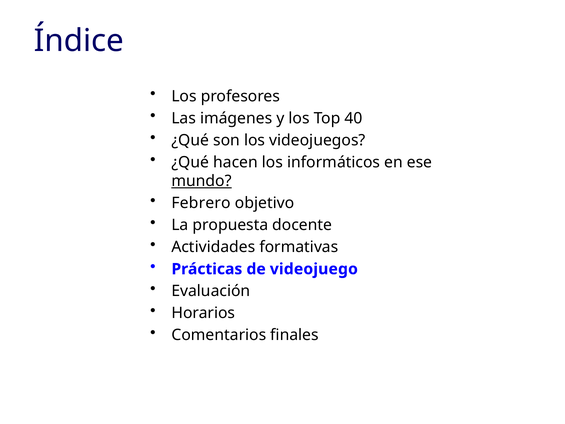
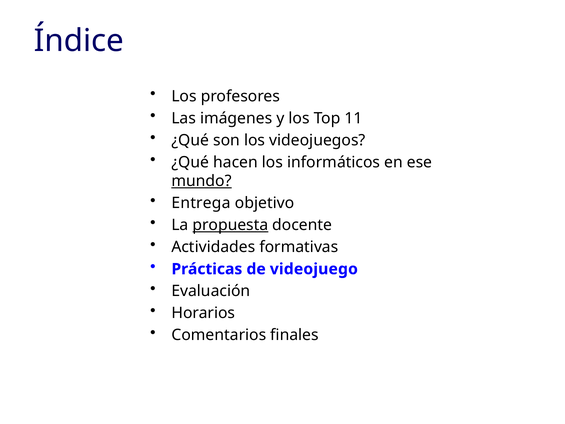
40: 40 -> 11
Febrero: Febrero -> Entrega
propuesta underline: none -> present
